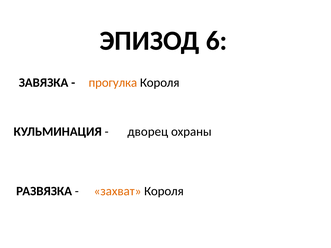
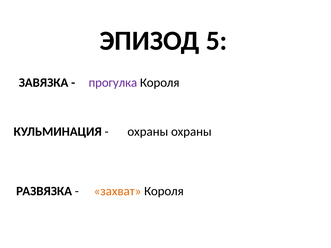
6: 6 -> 5
прогулка colour: orange -> purple
дворец at (148, 132): дворец -> охраны
